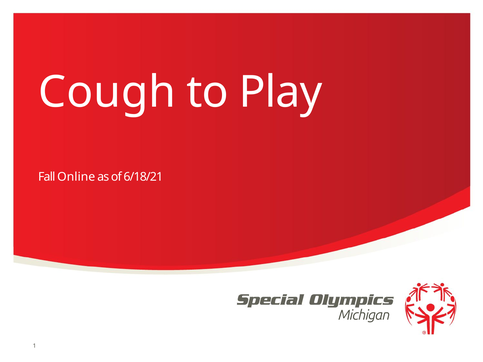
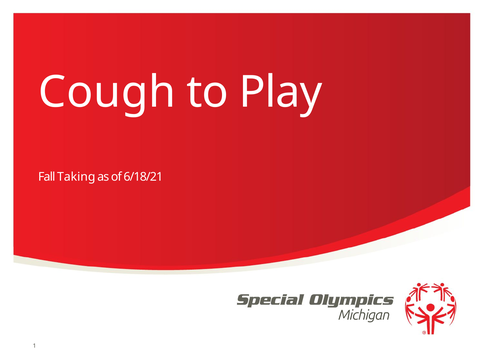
Online: Online -> Taking
